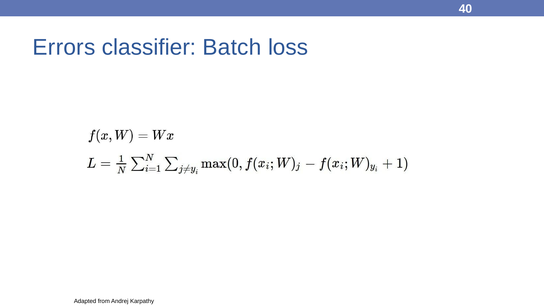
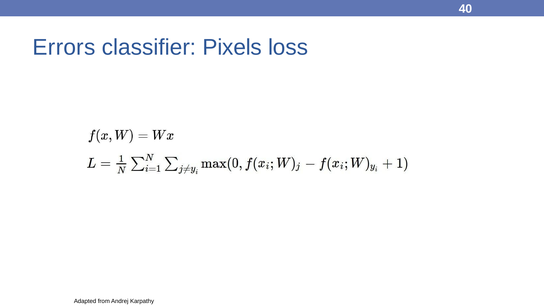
Batch: Batch -> Pixels
